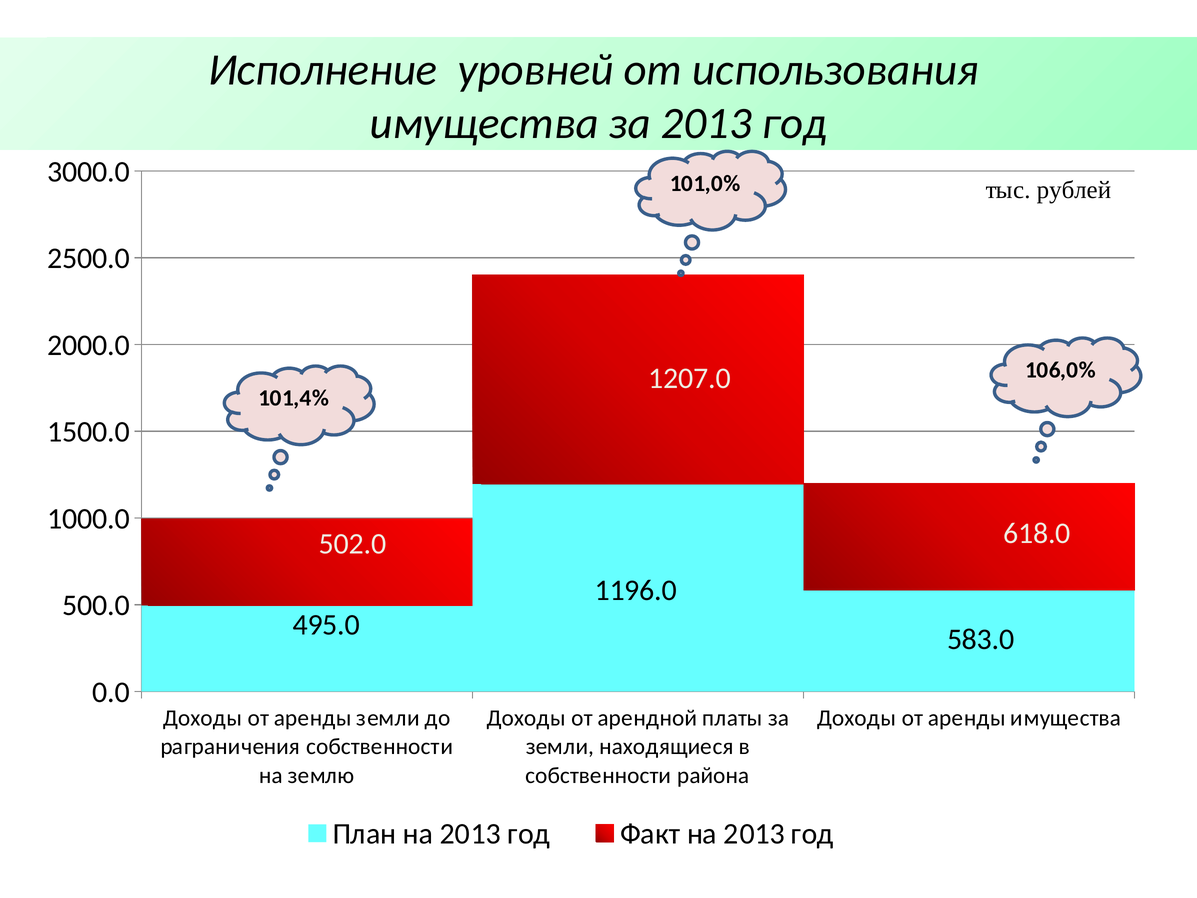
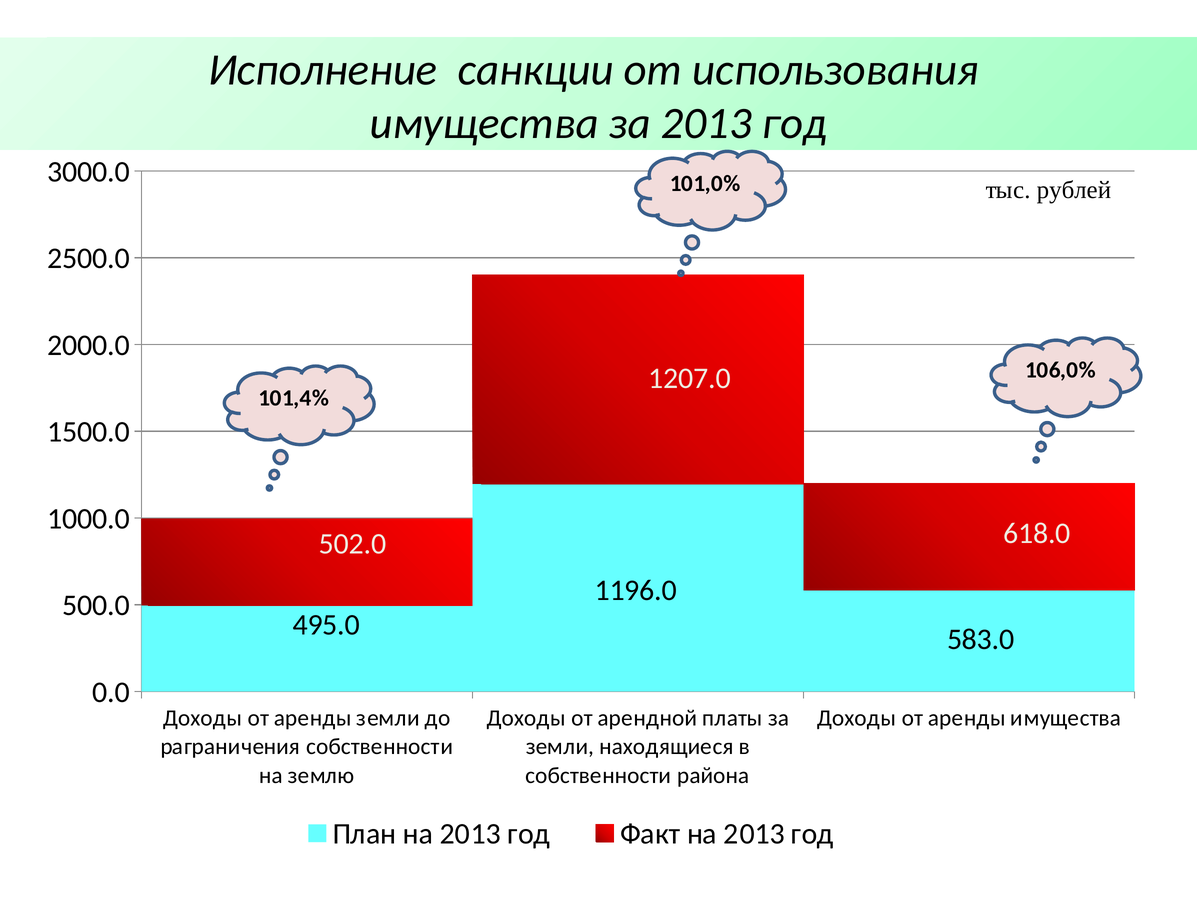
уровней: уровней -> санкции
